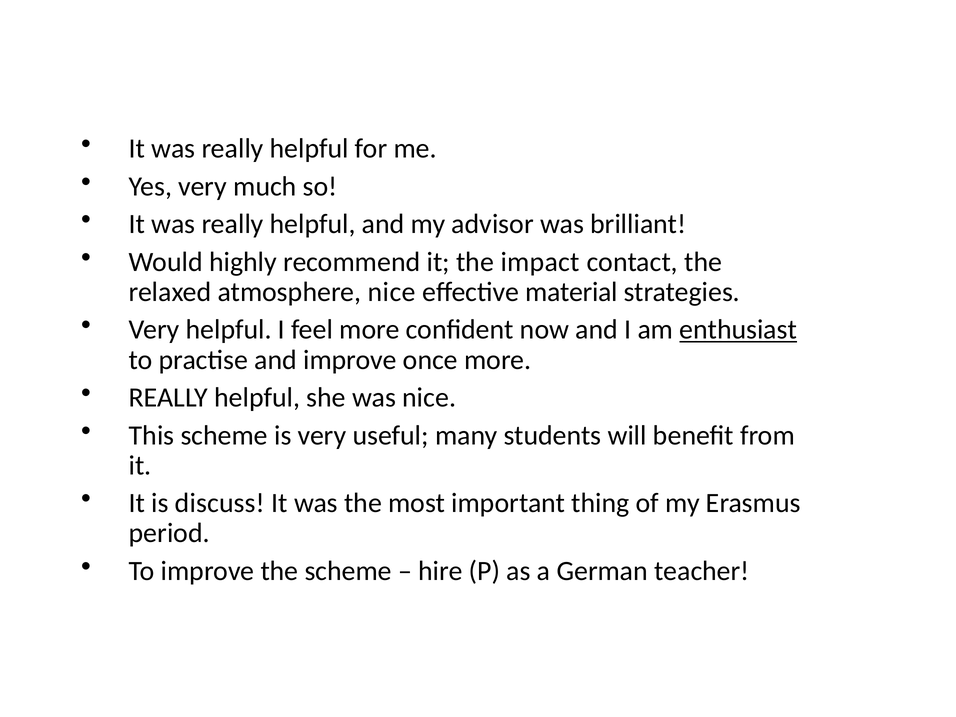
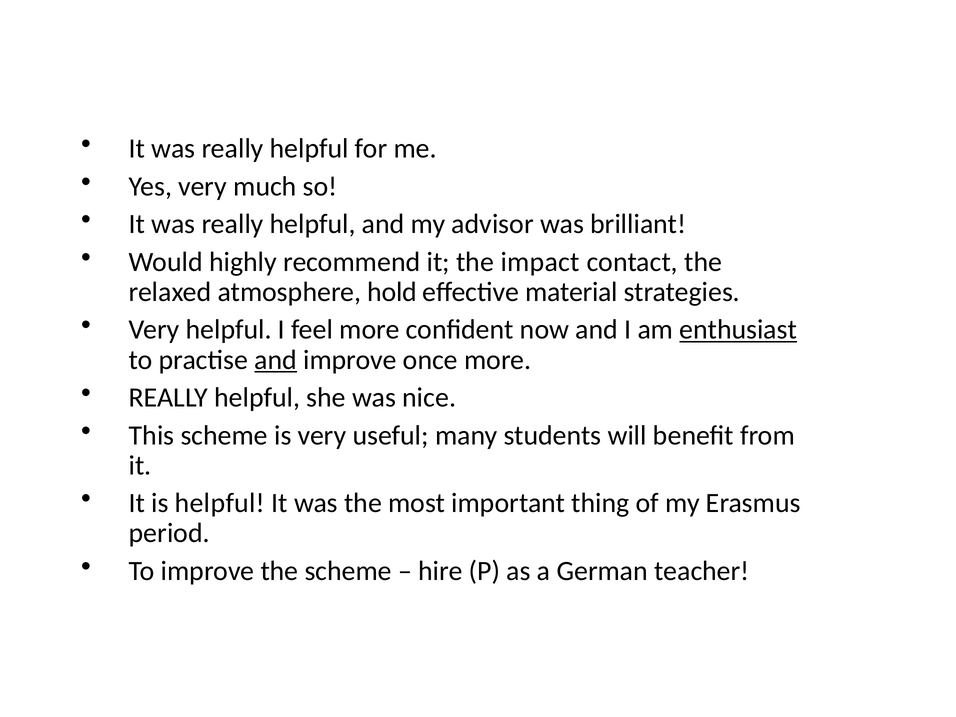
atmosphere nice: nice -> hold
and at (276, 360) underline: none -> present
is discuss: discuss -> helpful
